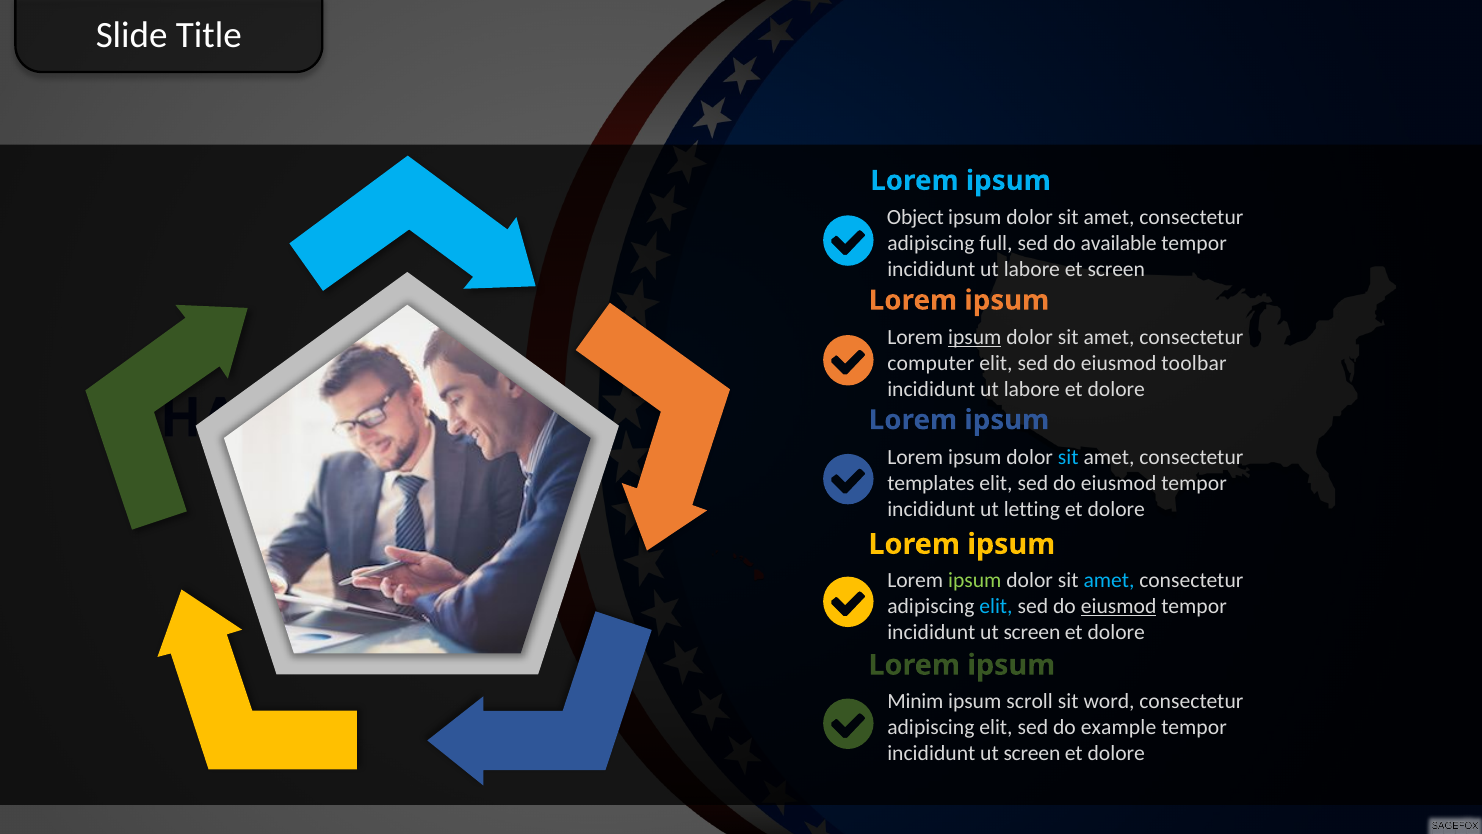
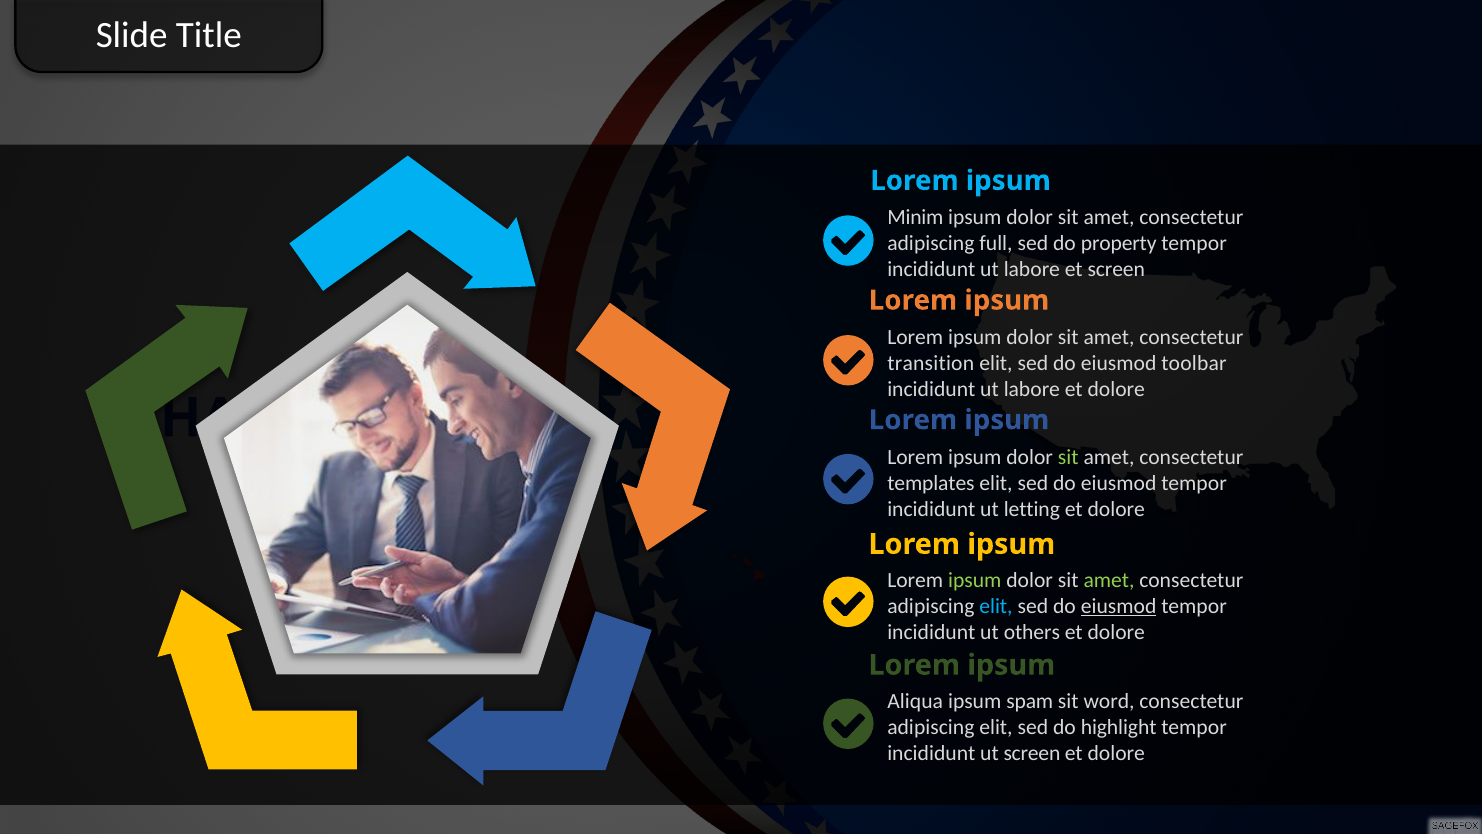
Object: Object -> Minim
available: available -> property
ipsum at (975, 337) underline: present -> none
computer: computer -> transition
sit at (1068, 457) colour: light blue -> light green
amet at (1109, 580) colour: light blue -> light green
screen at (1032, 632): screen -> others
Minim: Minim -> Aliqua
scroll: scroll -> spam
example: example -> highlight
